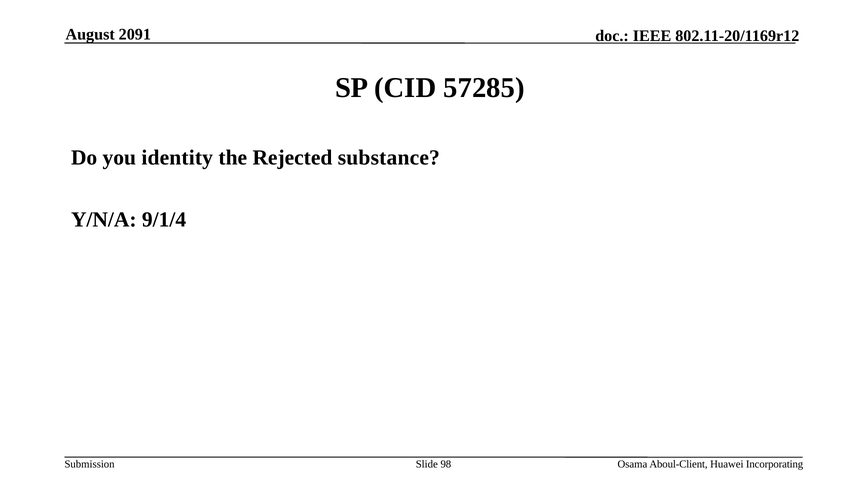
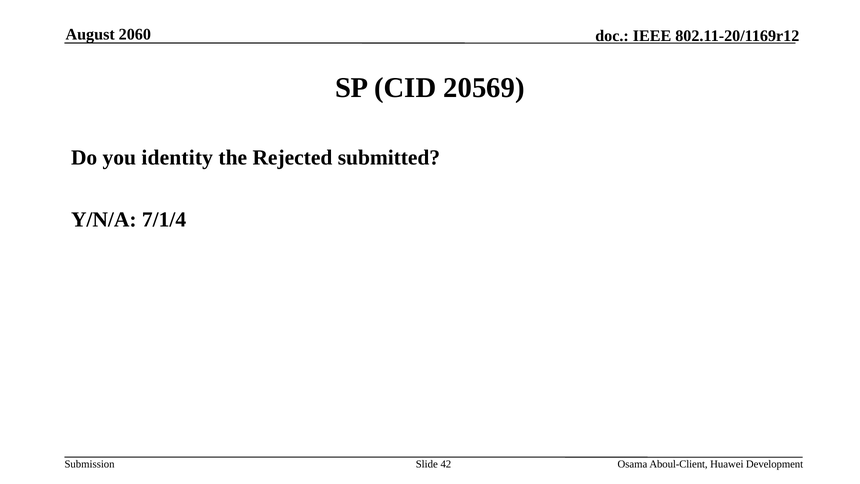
2091: 2091 -> 2060
57285: 57285 -> 20569
substance: substance -> submitted
9/1/4: 9/1/4 -> 7/1/4
98: 98 -> 42
Incorporating: Incorporating -> Development
